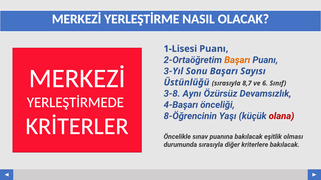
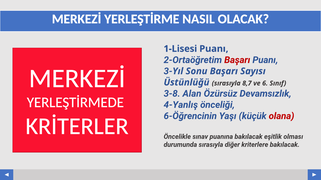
Başarı at (237, 60) colour: orange -> red
Aynı: Aynı -> Alan
4-Başarı: 4-Başarı -> 4-Yanlış
8-Öğrencinin: 8-Öğrencinin -> 6-Öğrencinin
